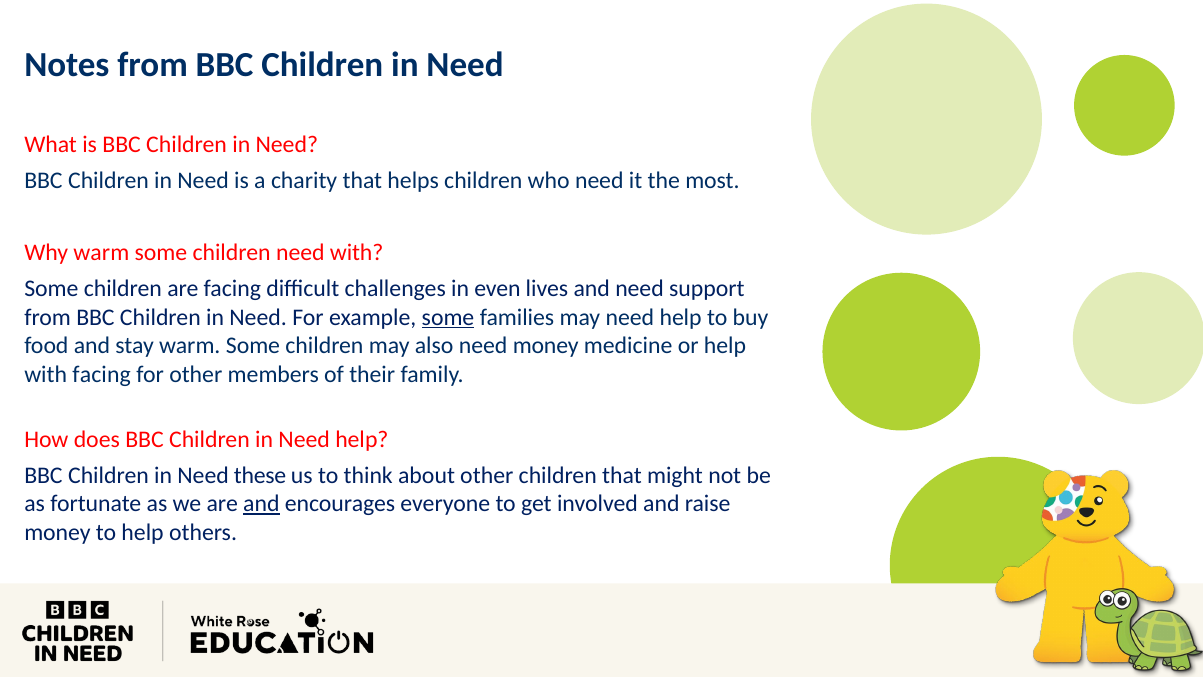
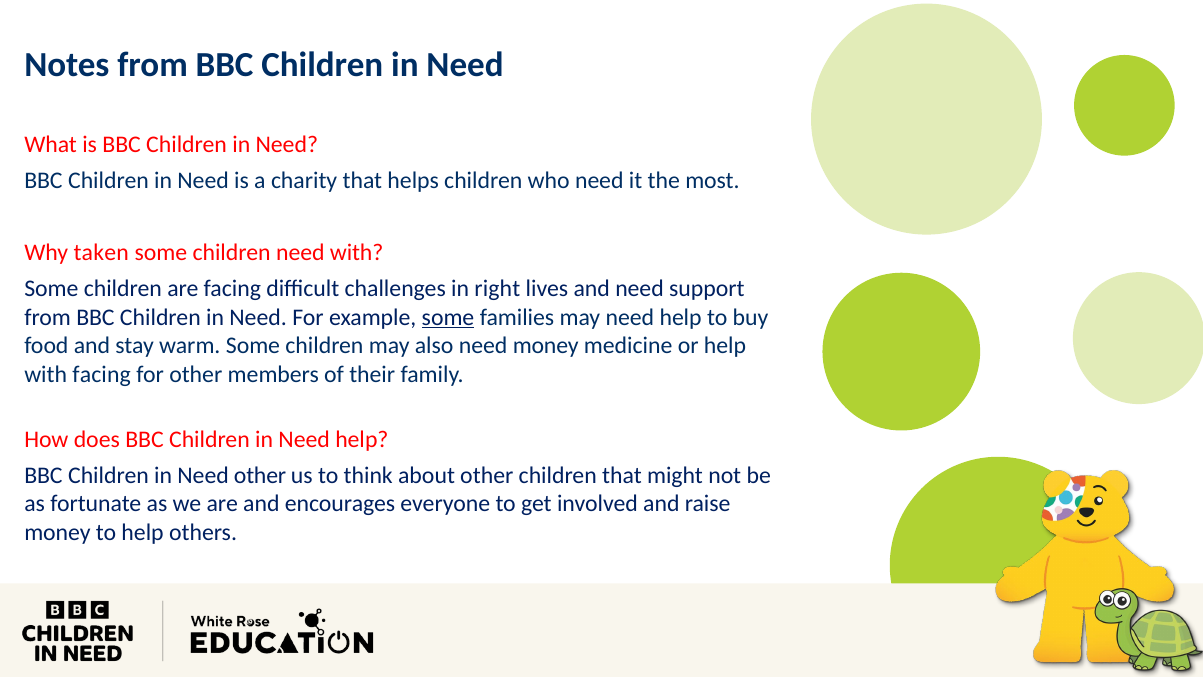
Why warm: warm -> taken
even: even -> right
Need these: these -> other
and at (261, 504) underline: present -> none
